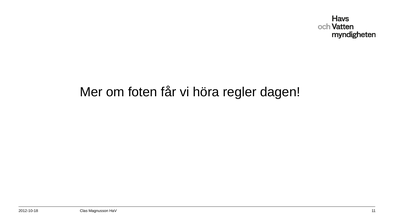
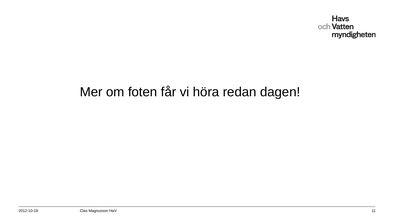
regler: regler -> redan
